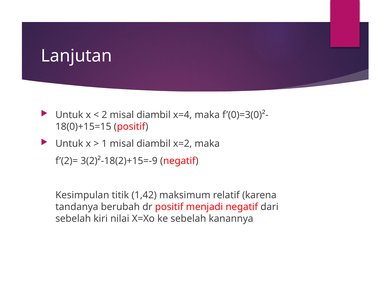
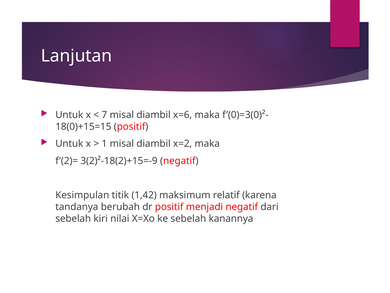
2: 2 -> 7
x=4: x=4 -> x=6
